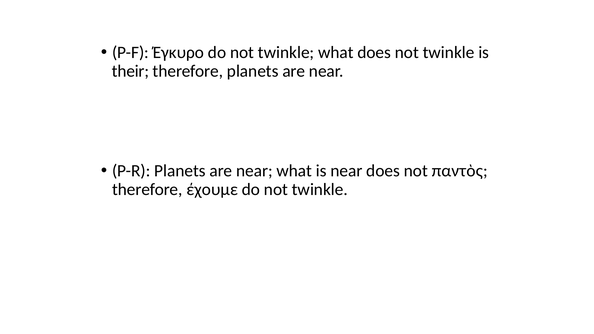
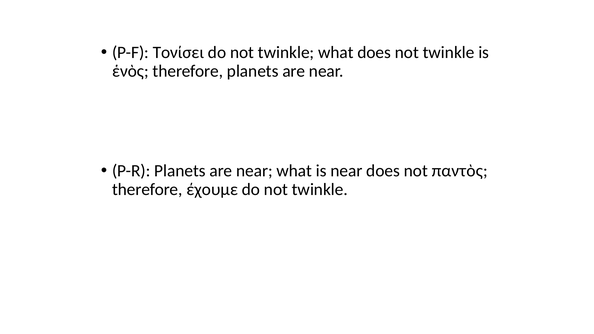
Έγκυρο: Έγκυρο -> Τονίσει
their: their -> ἑνὸς
